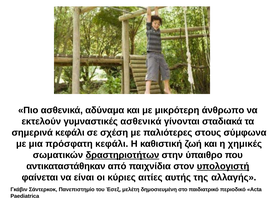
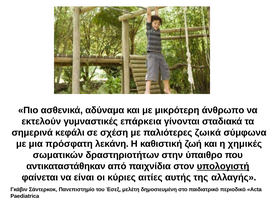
γυμναστικές ασθενικά: ασθενικά -> επάρκεια
στους: στους -> ζωικά
πρόσφατη κεφάλι: κεφάλι -> λεκάνη
δραστηριοτήτων underline: present -> none
